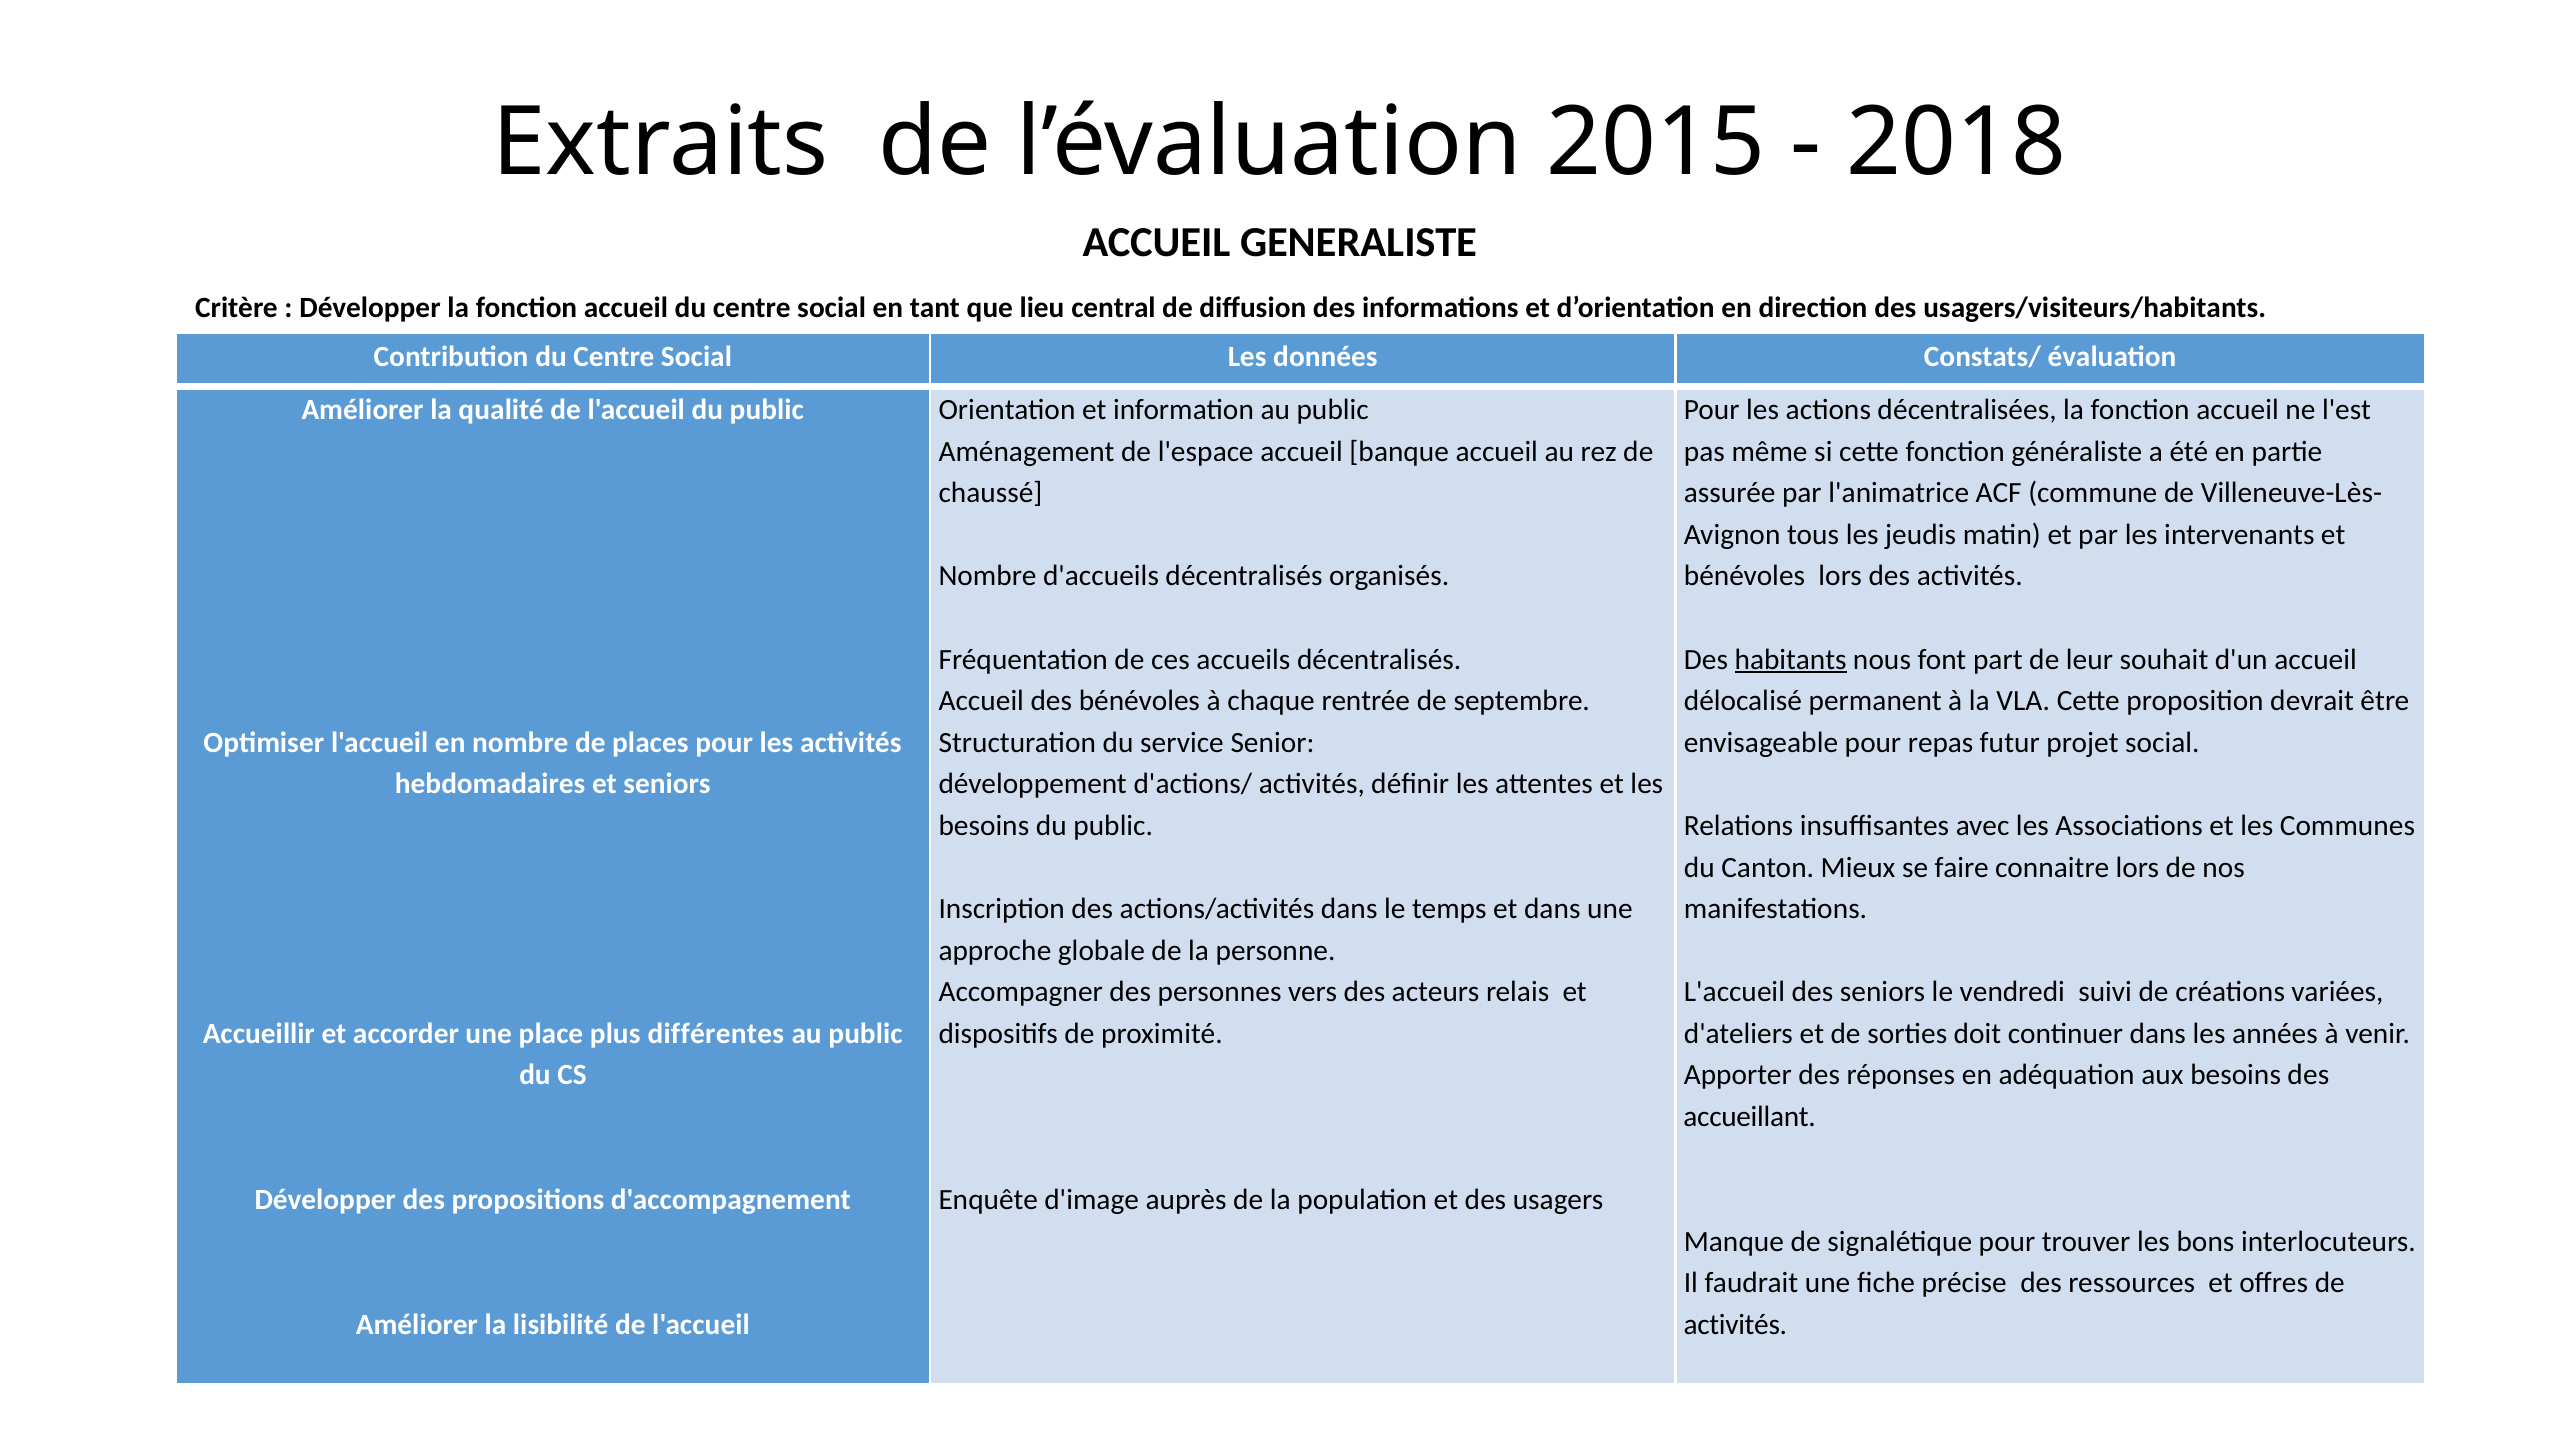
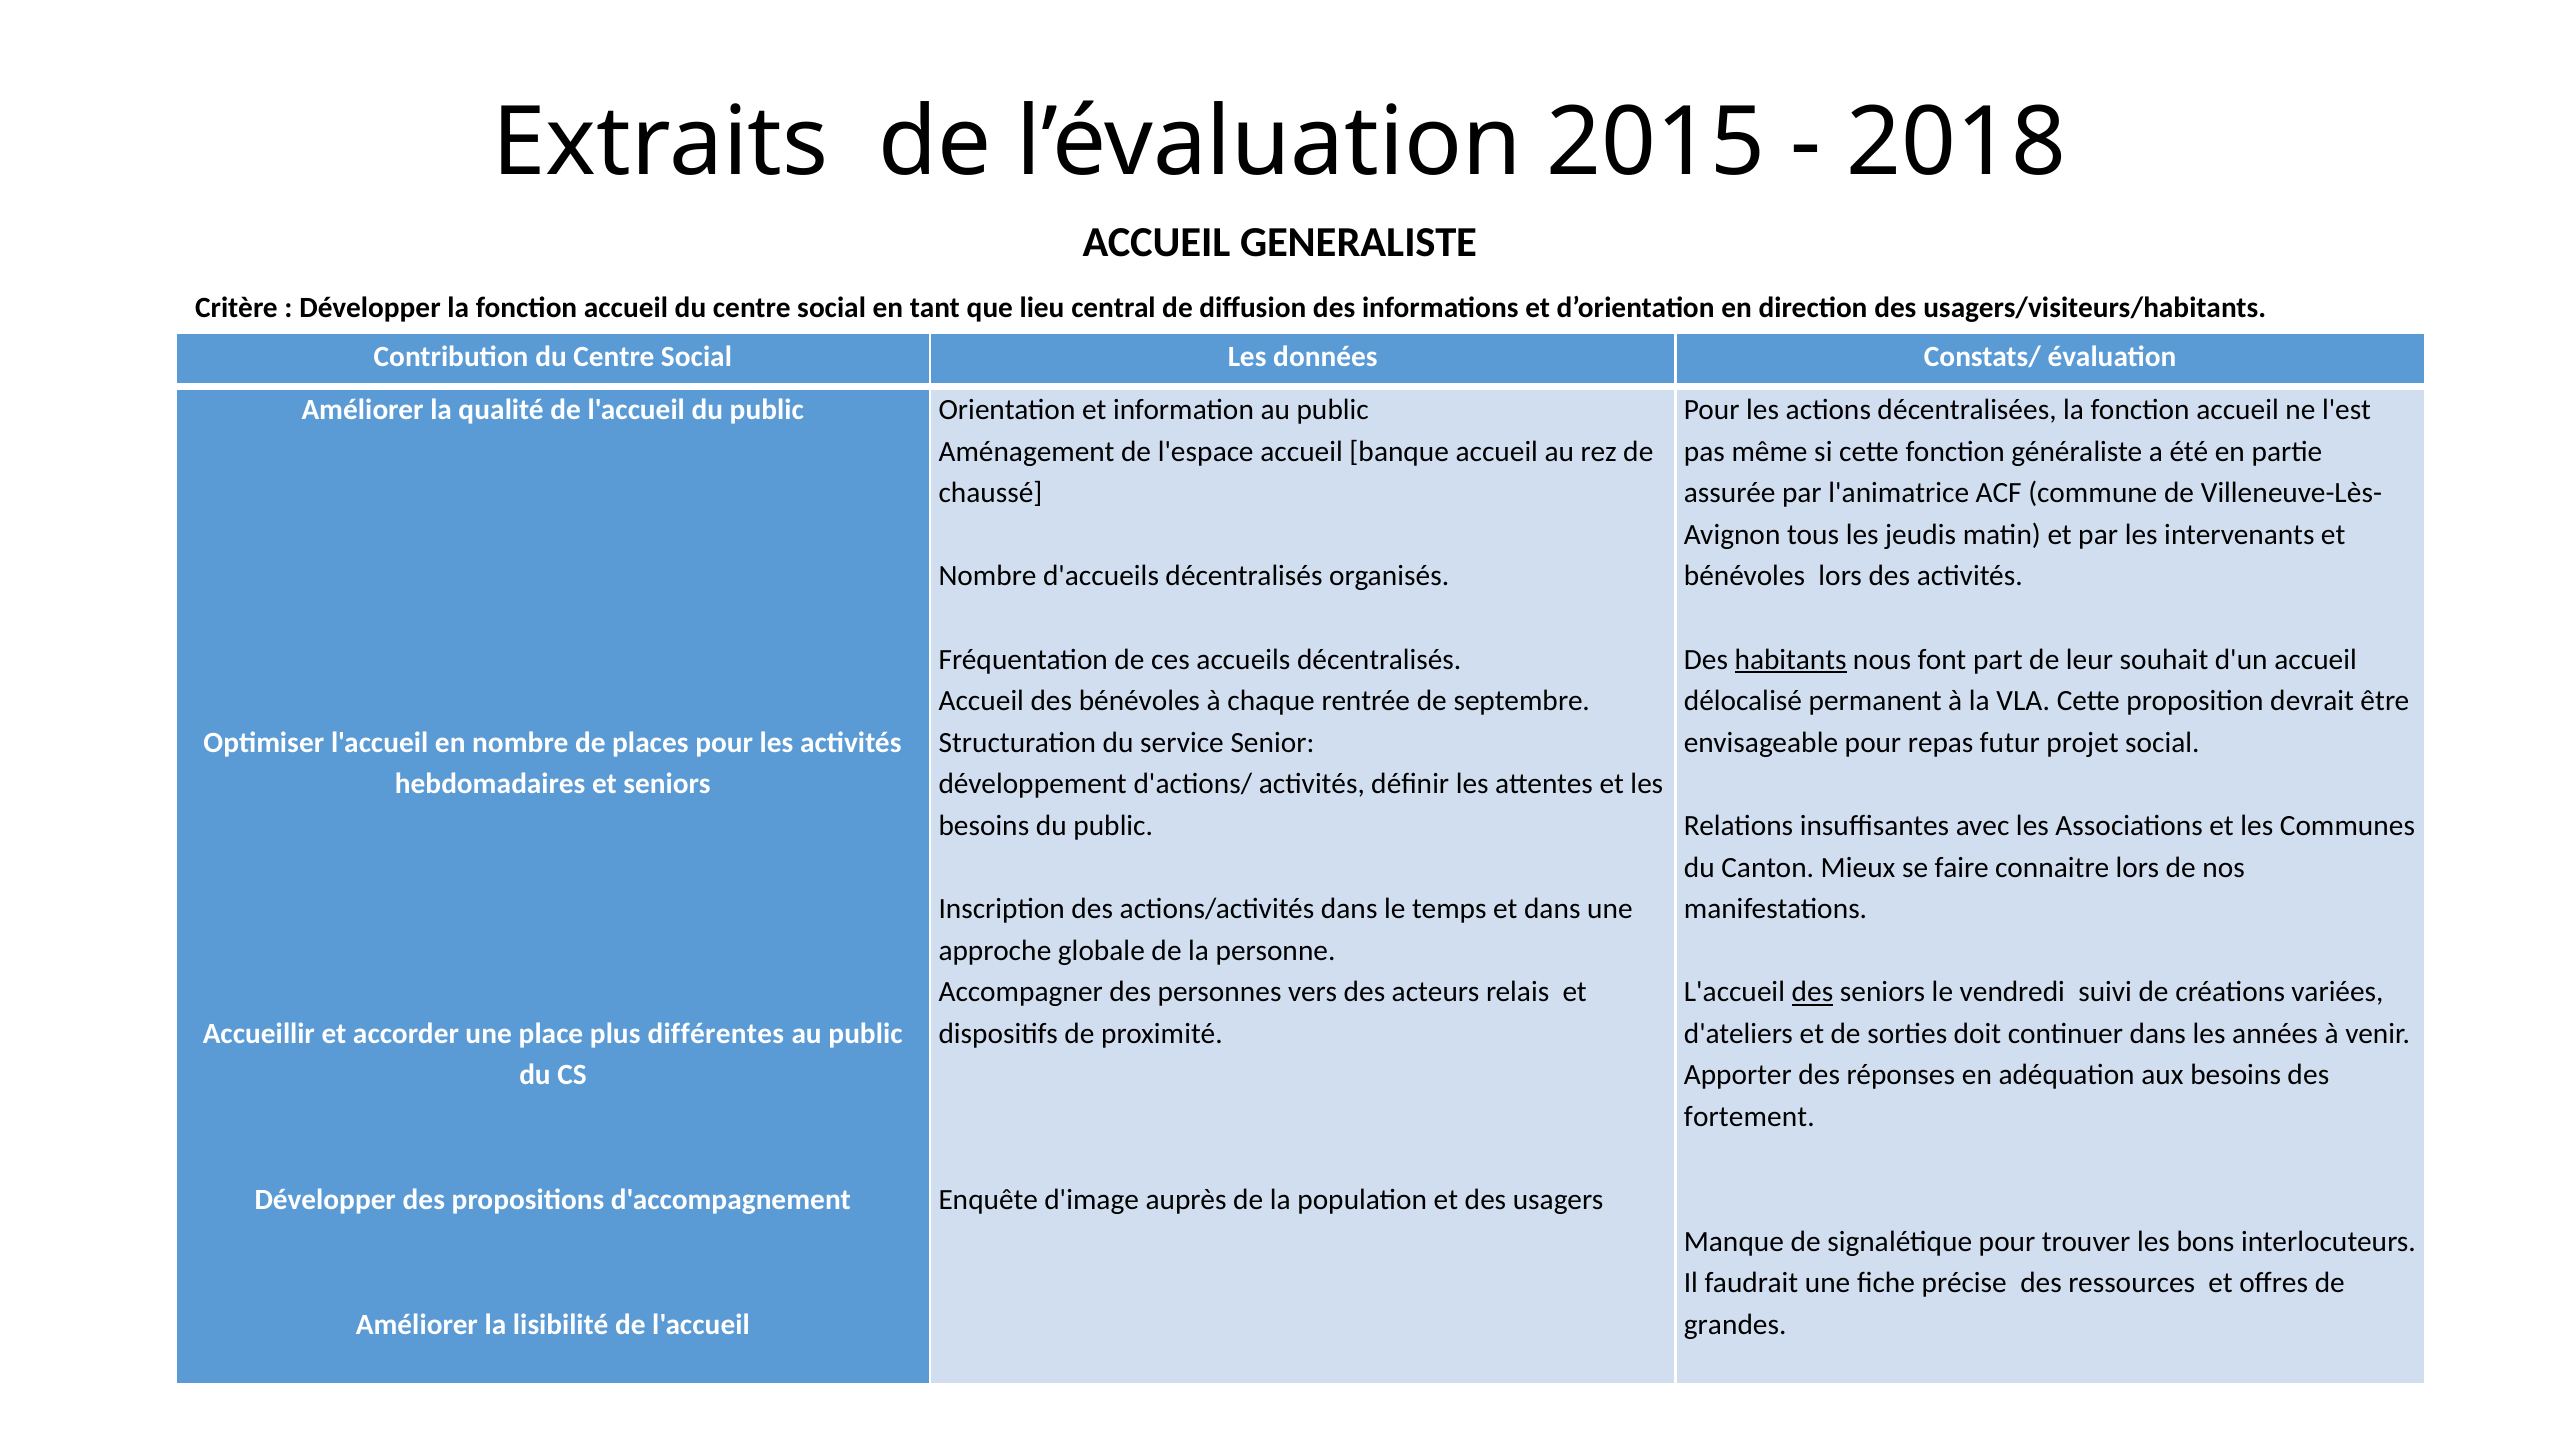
des at (1812, 992) underline: none -> present
accueillant: accueillant -> fortement
activités at (1735, 1325): activités -> grandes
